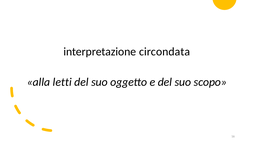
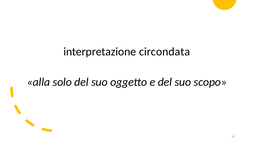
letti: letti -> solo
